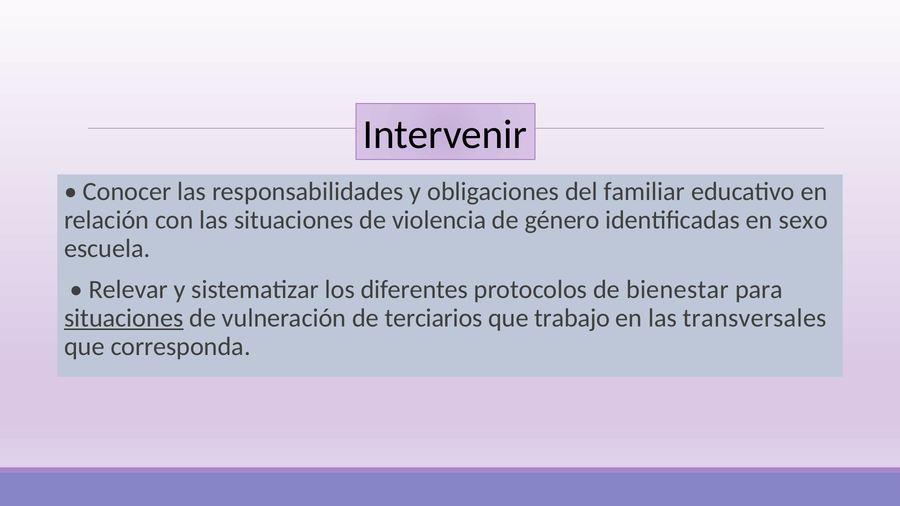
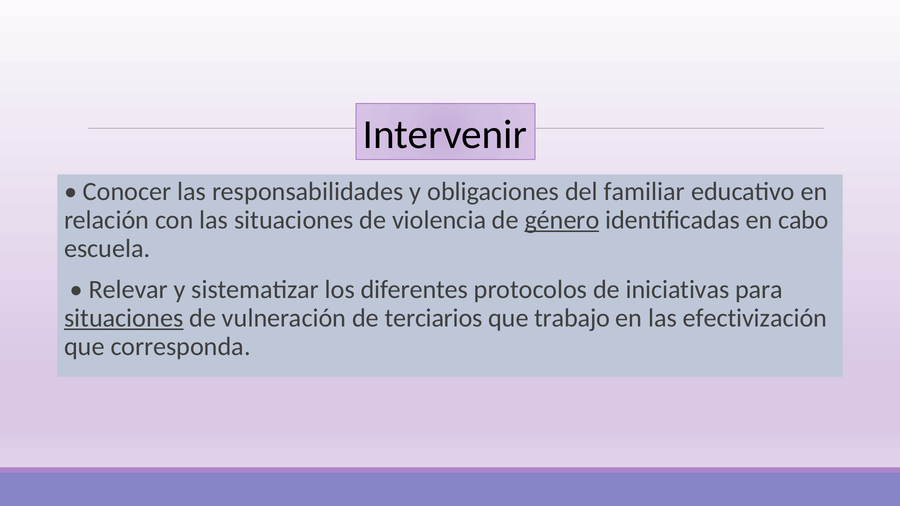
género underline: none -> present
sexo: sexo -> cabo
bienestar: bienestar -> iniciativas
transversales: transversales -> efectivización
